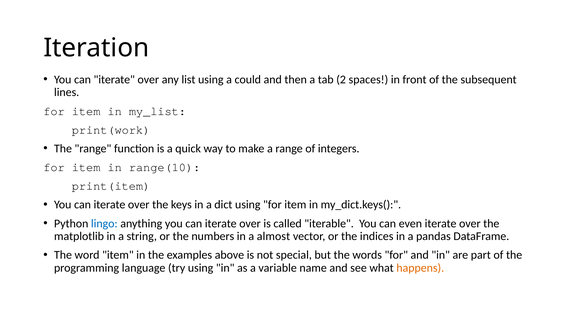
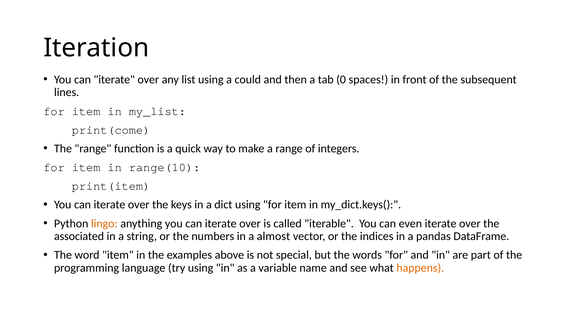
2: 2 -> 0
print(work: print(work -> print(come
lingo colour: blue -> orange
matplotlib: matplotlib -> associated
